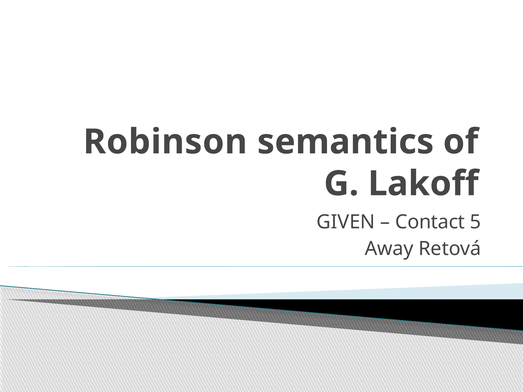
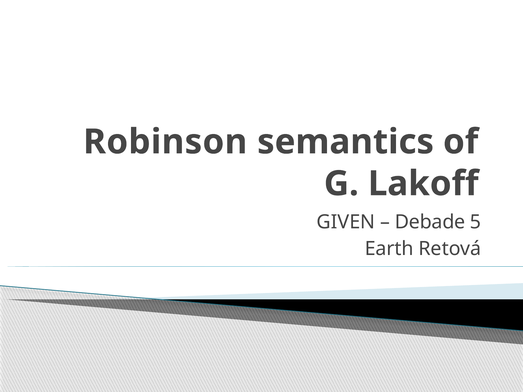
Contact: Contact -> Debade
Away: Away -> Earth
